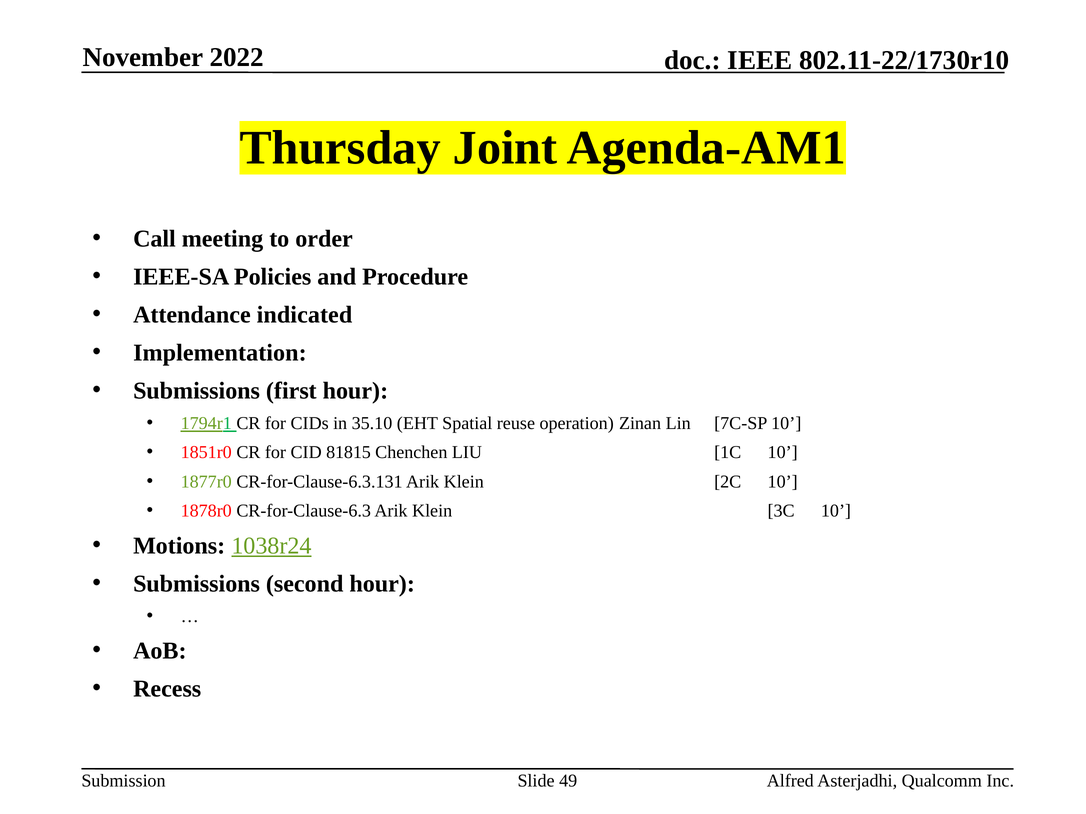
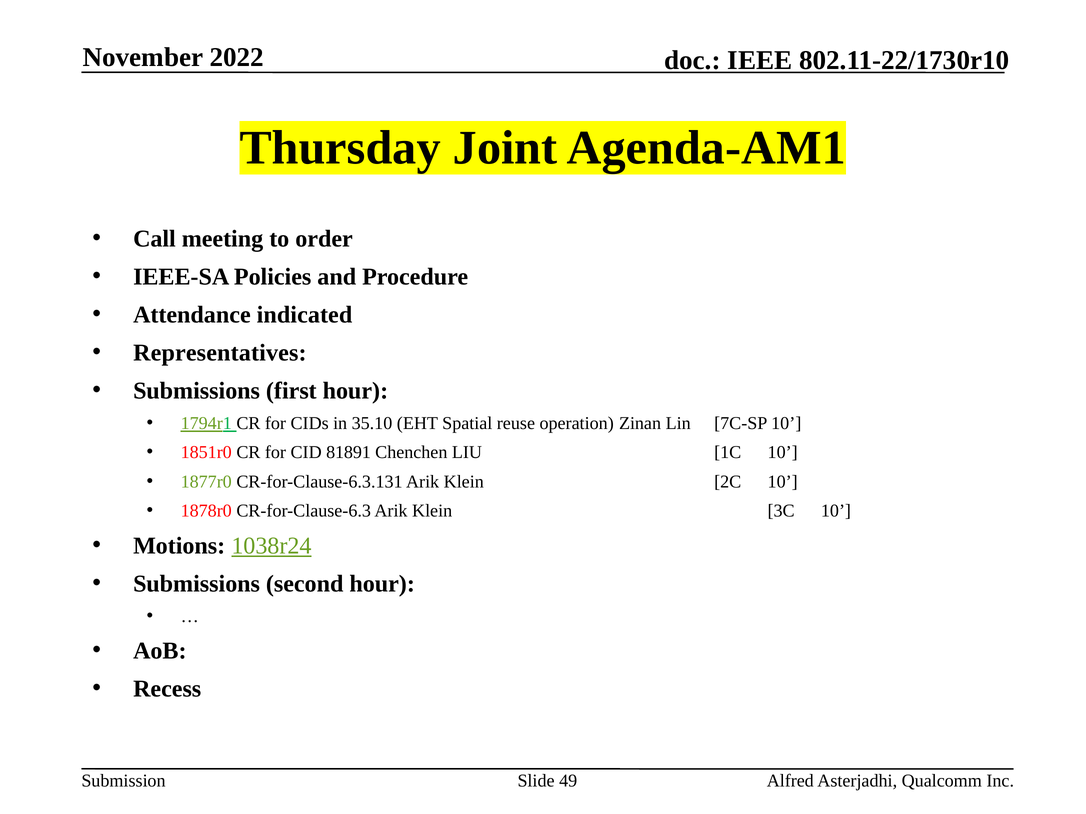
Implementation: Implementation -> Representatives
81815: 81815 -> 81891
